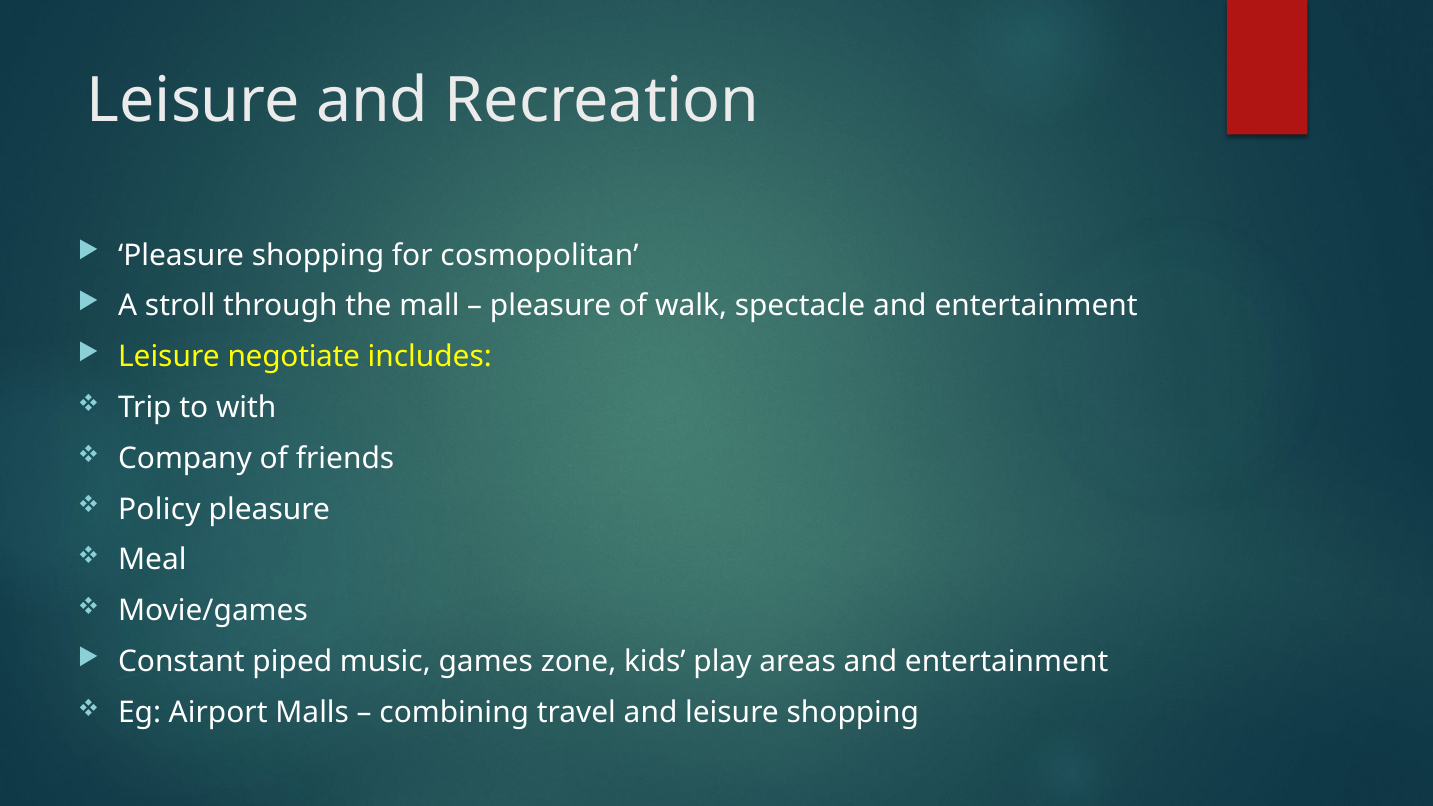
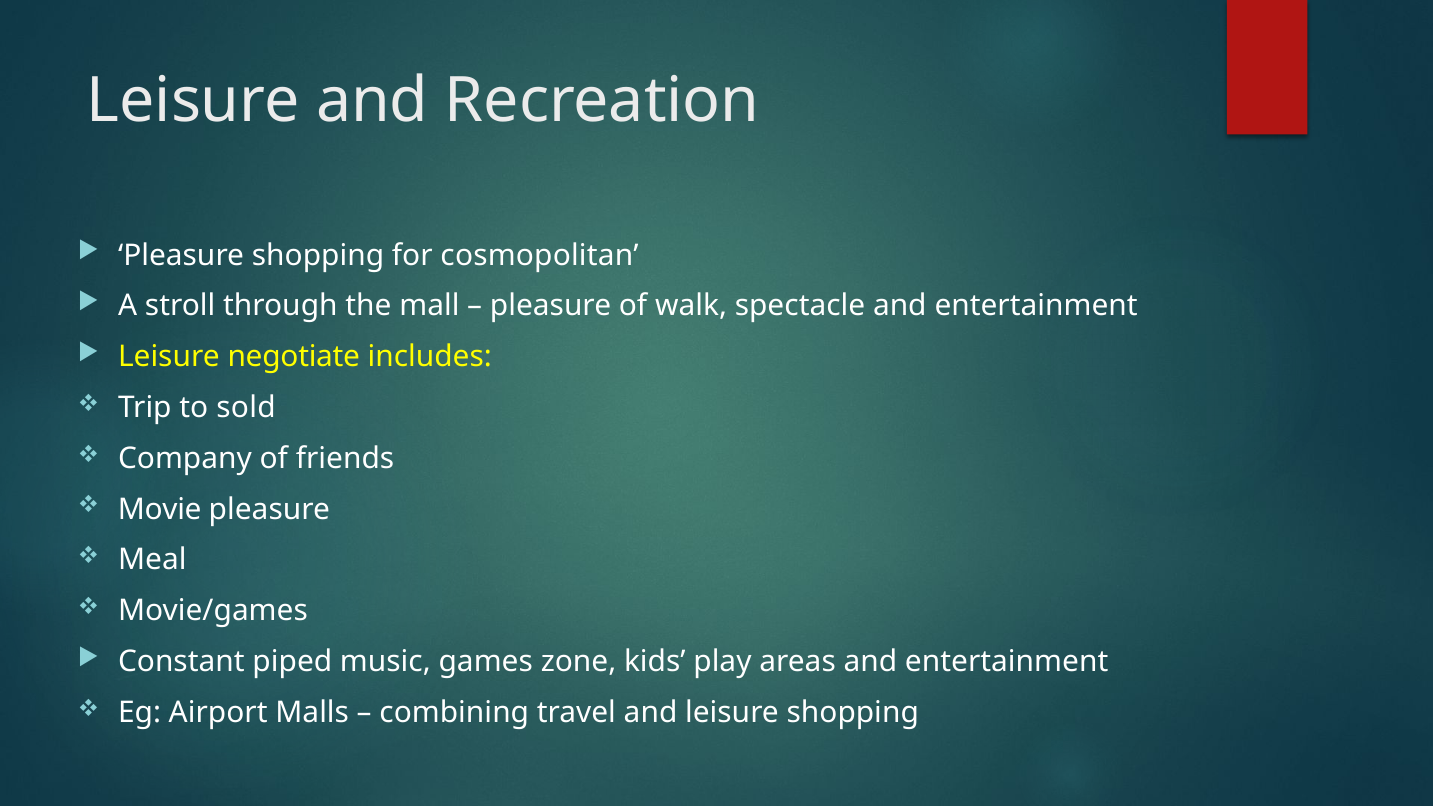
with: with -> sold
Policy: Policy -> Movie
